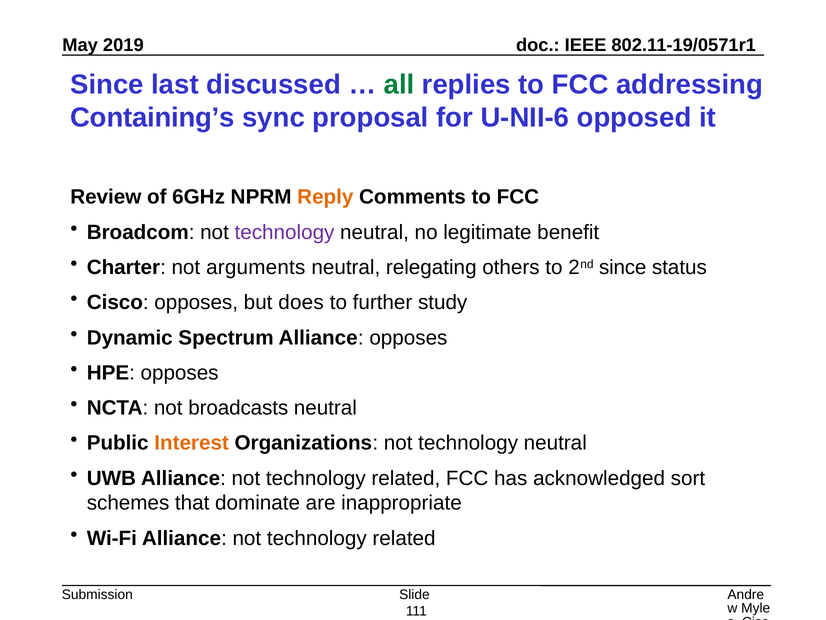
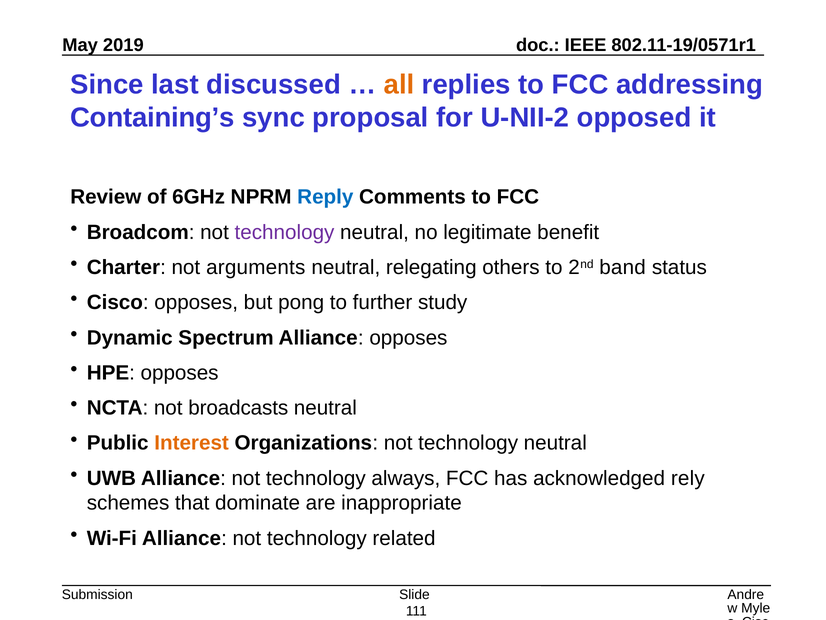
all colour: green -> orange
U-NII-6: U-NII-6 -> U-NII-2
Reply colour: orange -> blue
2nd since: since -> band
does: does -> pong
related at (406, 478): related -> always
sort: sort -> rely
